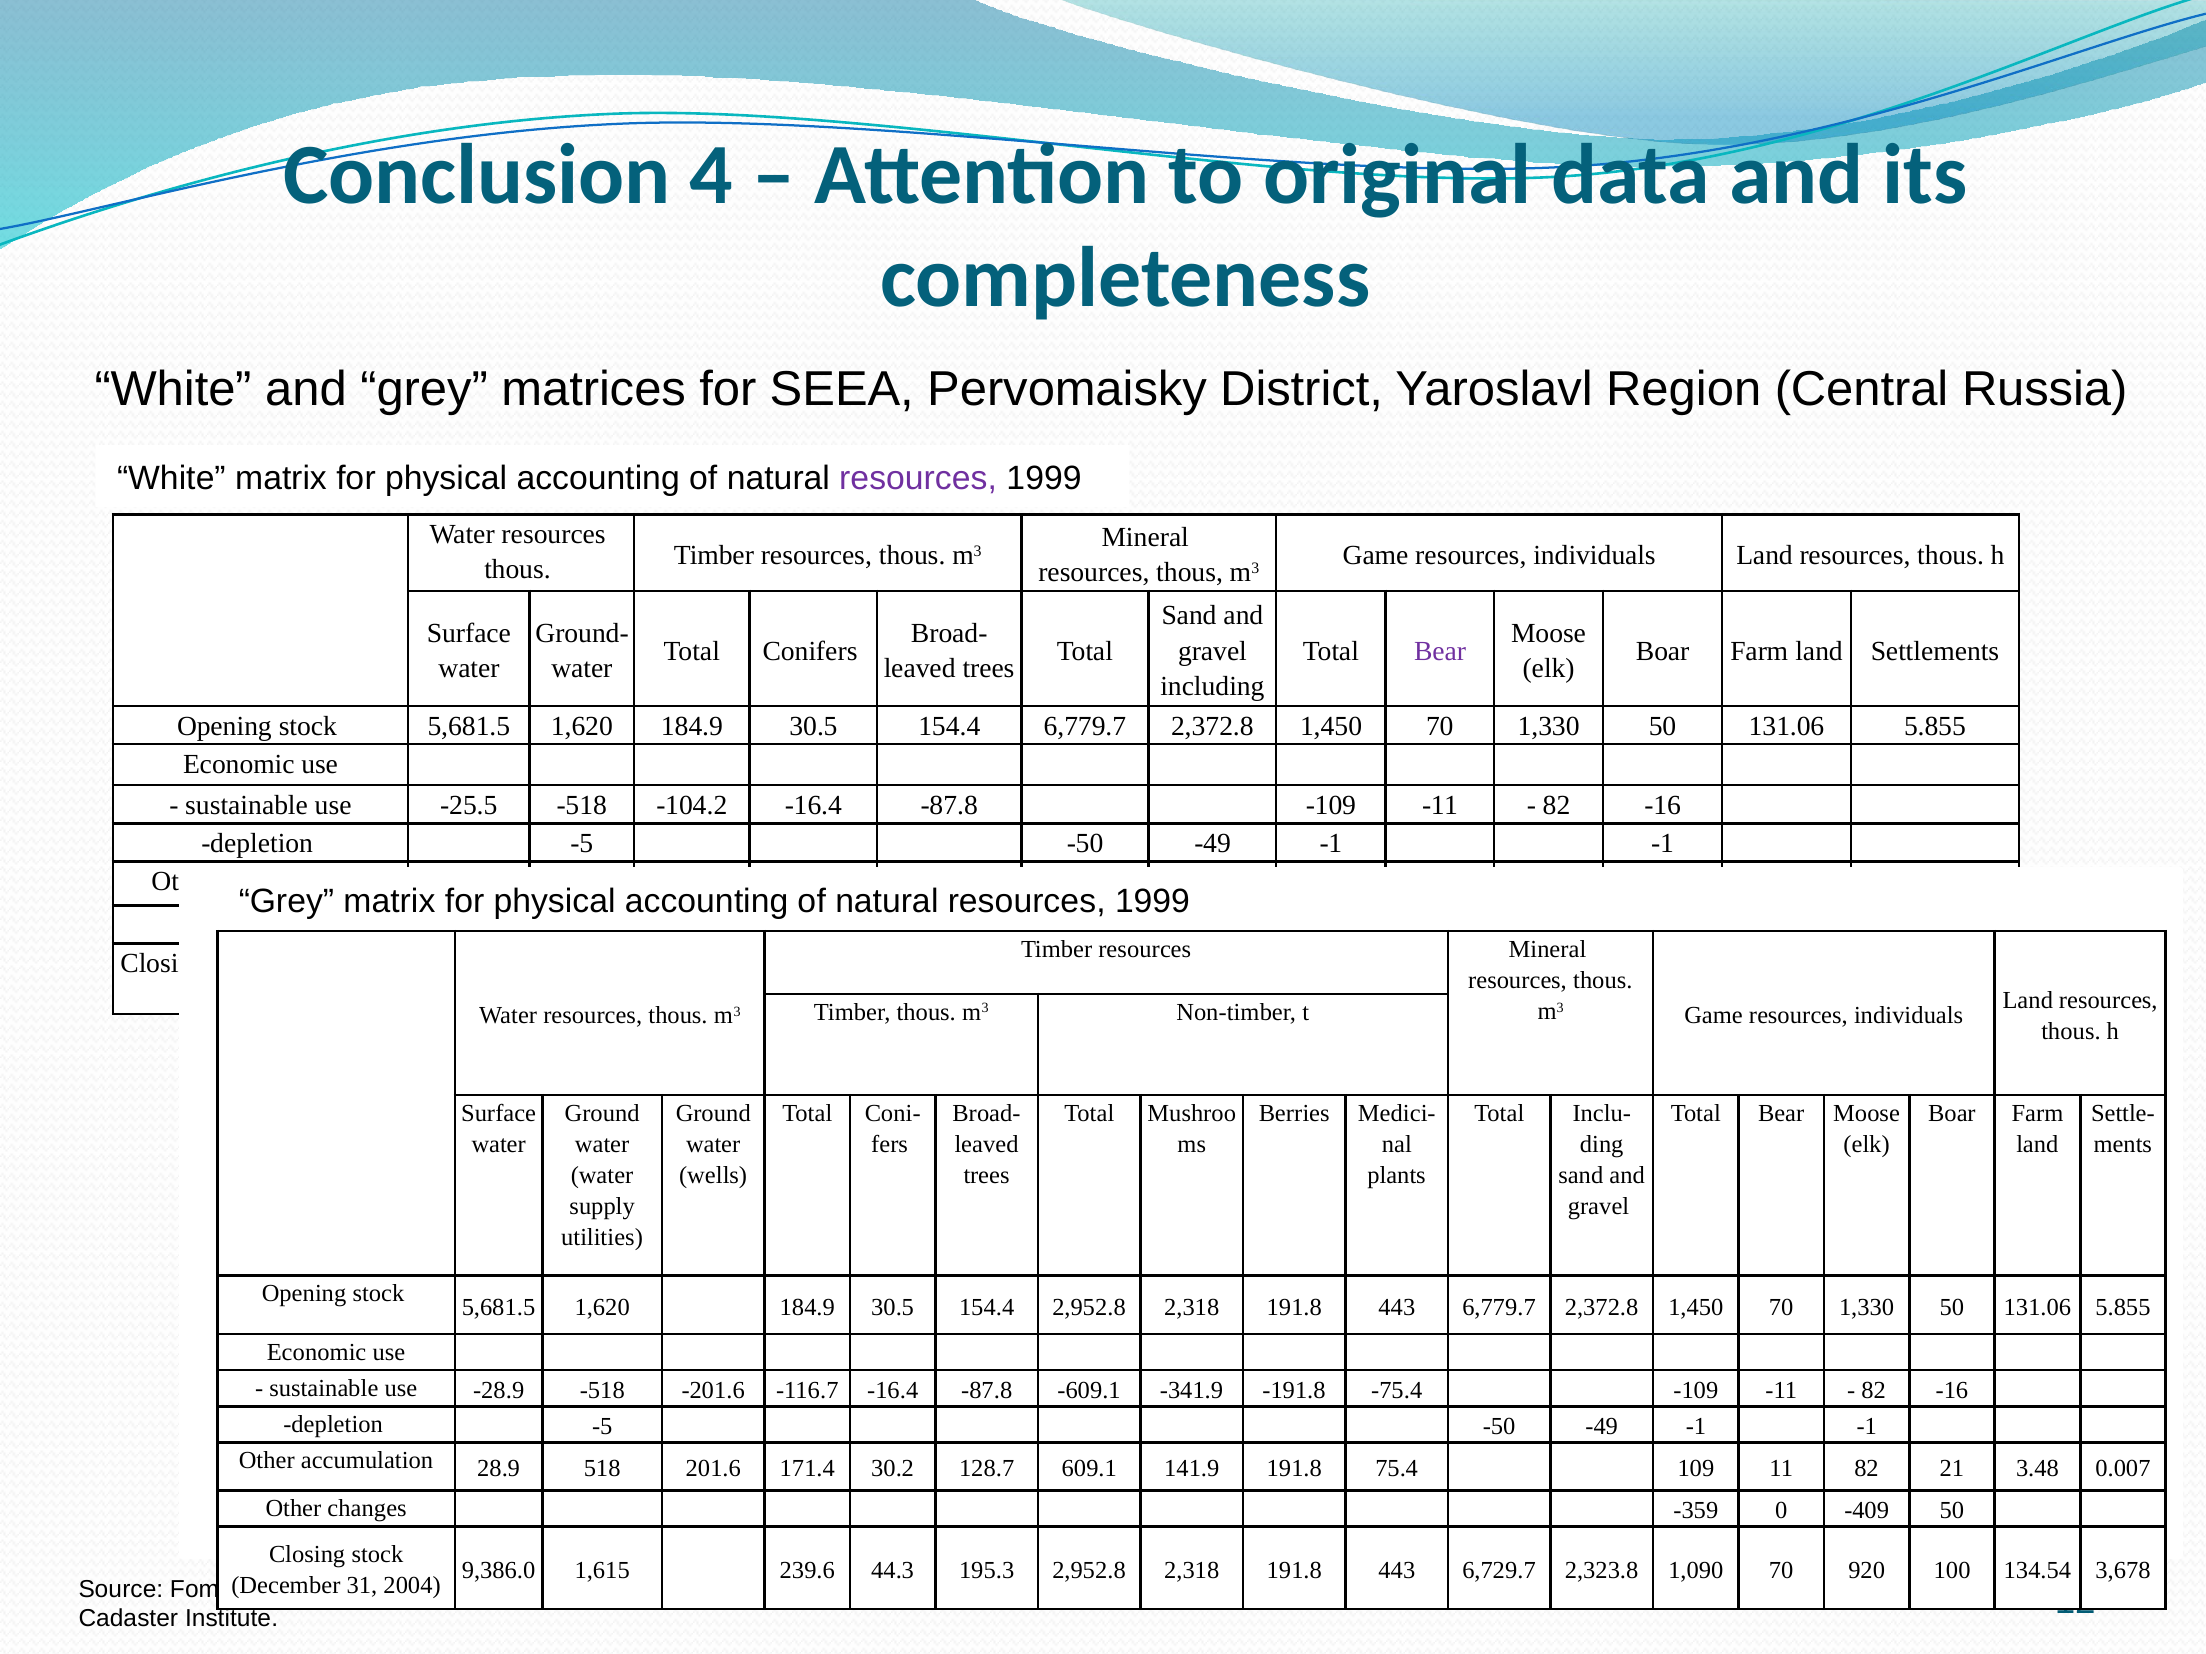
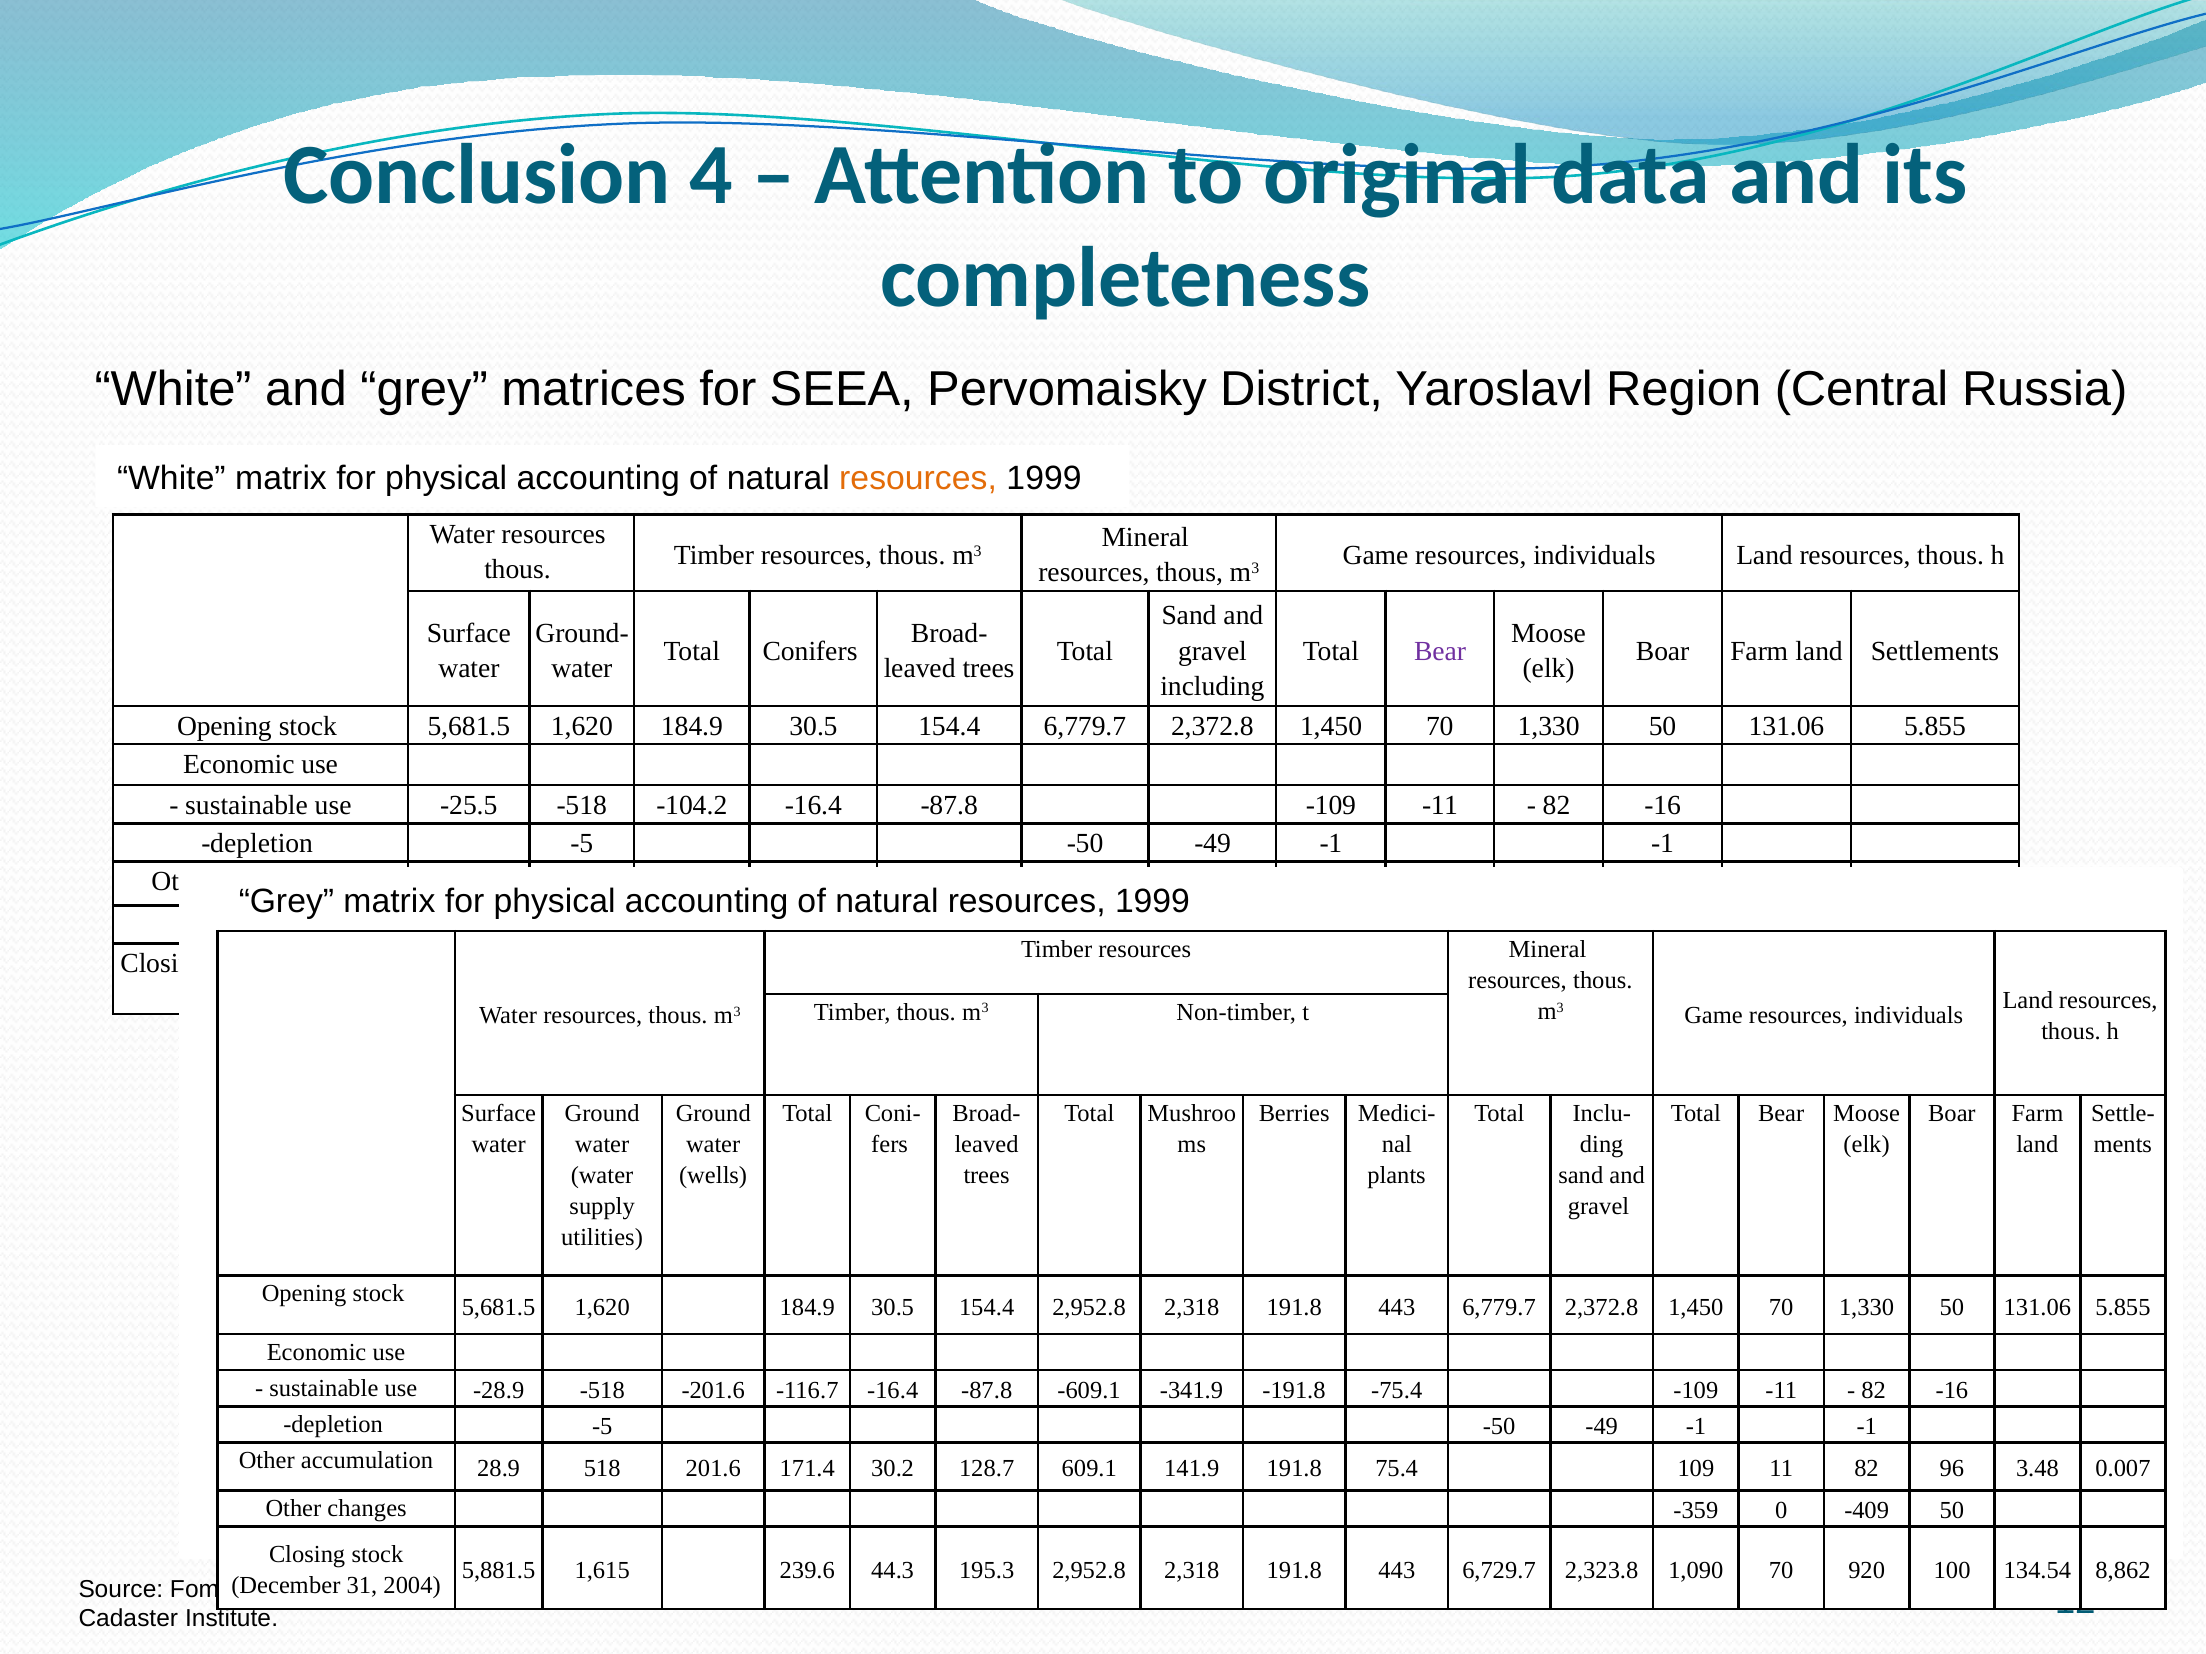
resources at (918, 478) colour: purple -> orange
21: 21 -> 96
9,386.0: 9,386.0 -> 5,881.5
3,678: 3,678 -> 8,862
